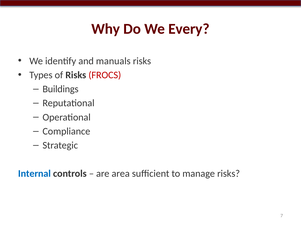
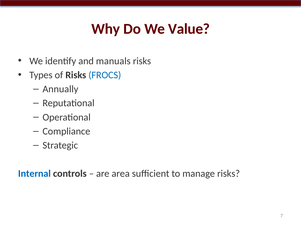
Every: Every -> Value
FROCS colour: red -> blue
Buildings: Buildings -> Annually
